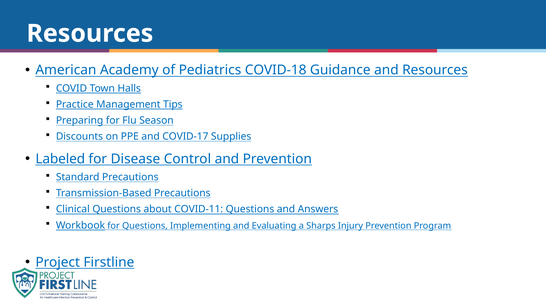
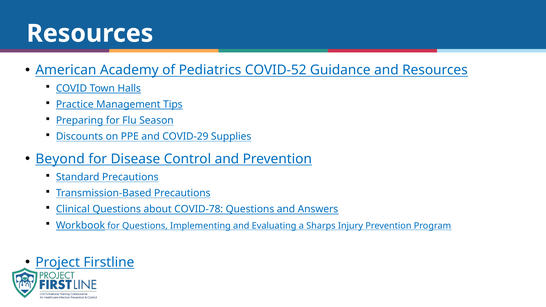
COVID-18: COVID-18 -> COVID-52
COVID-17: COVID-17 -> COVID-29
Labeled: Labeled -> Beyond
COVID-11: COVID-11 -> COVID-78
